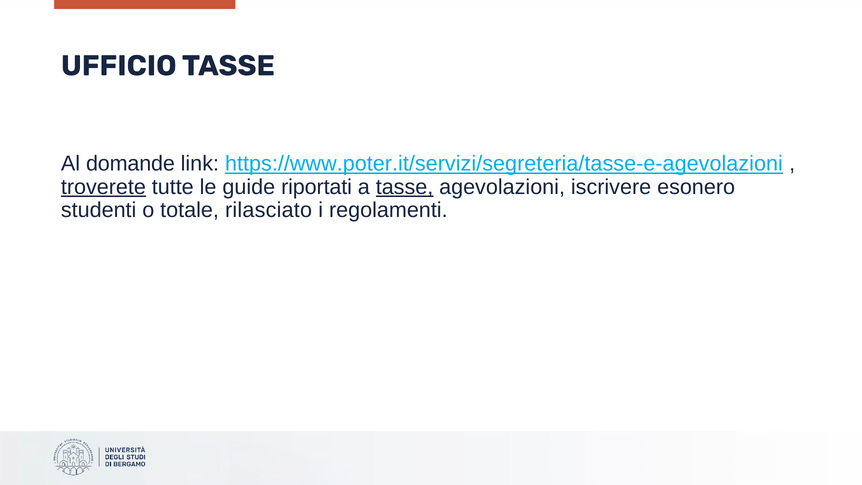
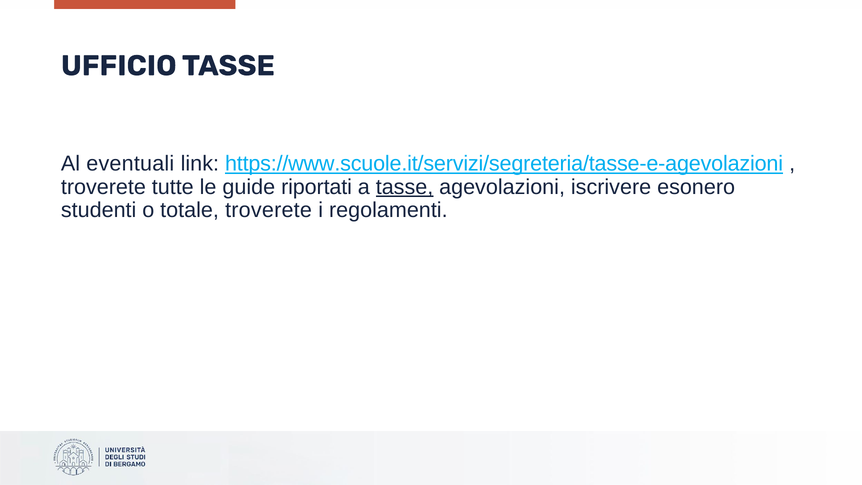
domande: domande -> eventuali
https://www.poter.it/servizi/segreteria/tasse-e-agevolazioni: https://www.poter.it/servizi/segreteria/tasse-e-agevolazioni -> https://www.scuole.it/servizi/segreteria/tasse-e-agevolazioni
troverete at (103, 187) underline: present -> none
totale rilasciato: rilasciato -> troverete
